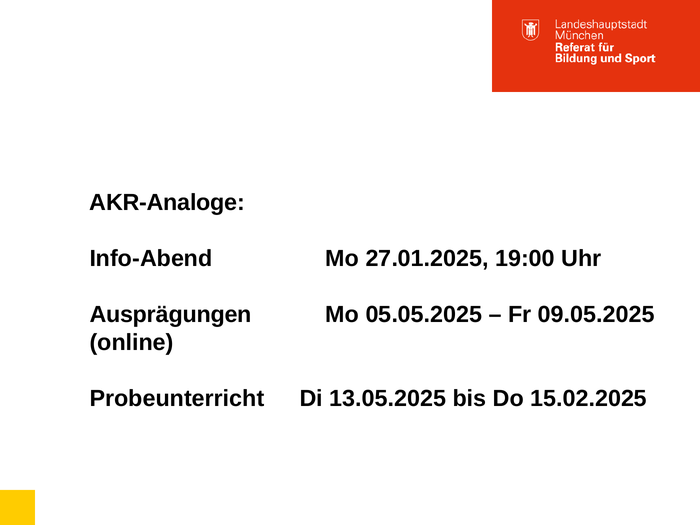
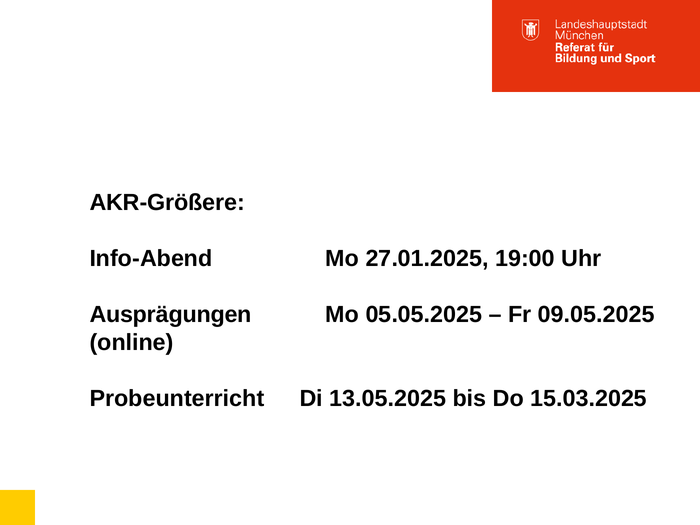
AKR-Analoge: AKR-Analoge -> AKR-Größere
15.02.2025: 15.02.2025 -> 15.03.2025
